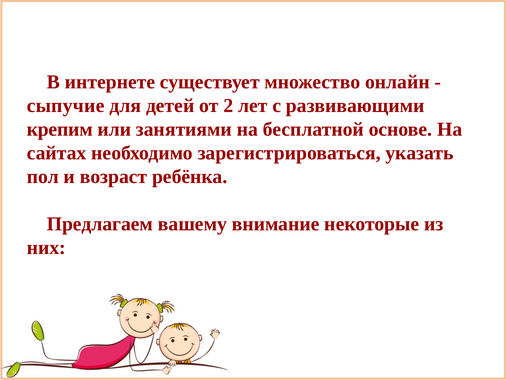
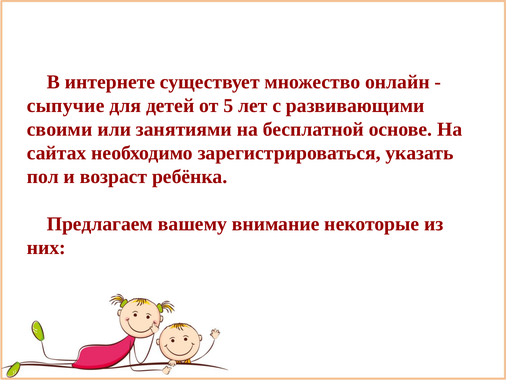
2: 2 -> 5
крепим: крепим -> своими
